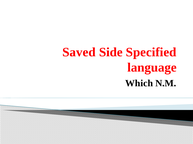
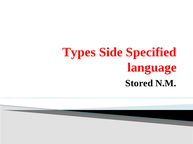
Saved: Saved -> Types
Which: Which -> Stored
